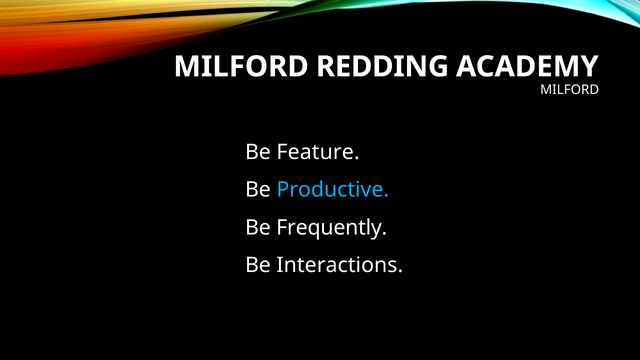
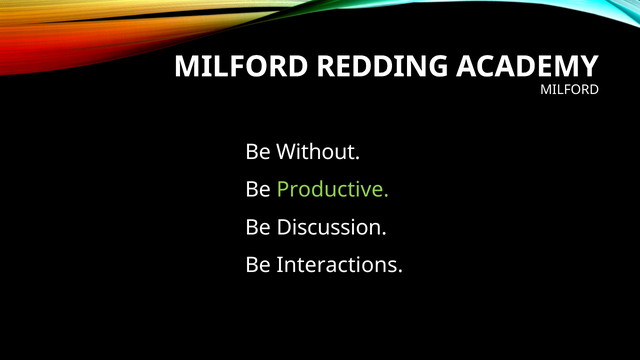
Feature: Feature -> Without
Productive colour: light blue -> light green
Frequently: Frequently -> Discussion
